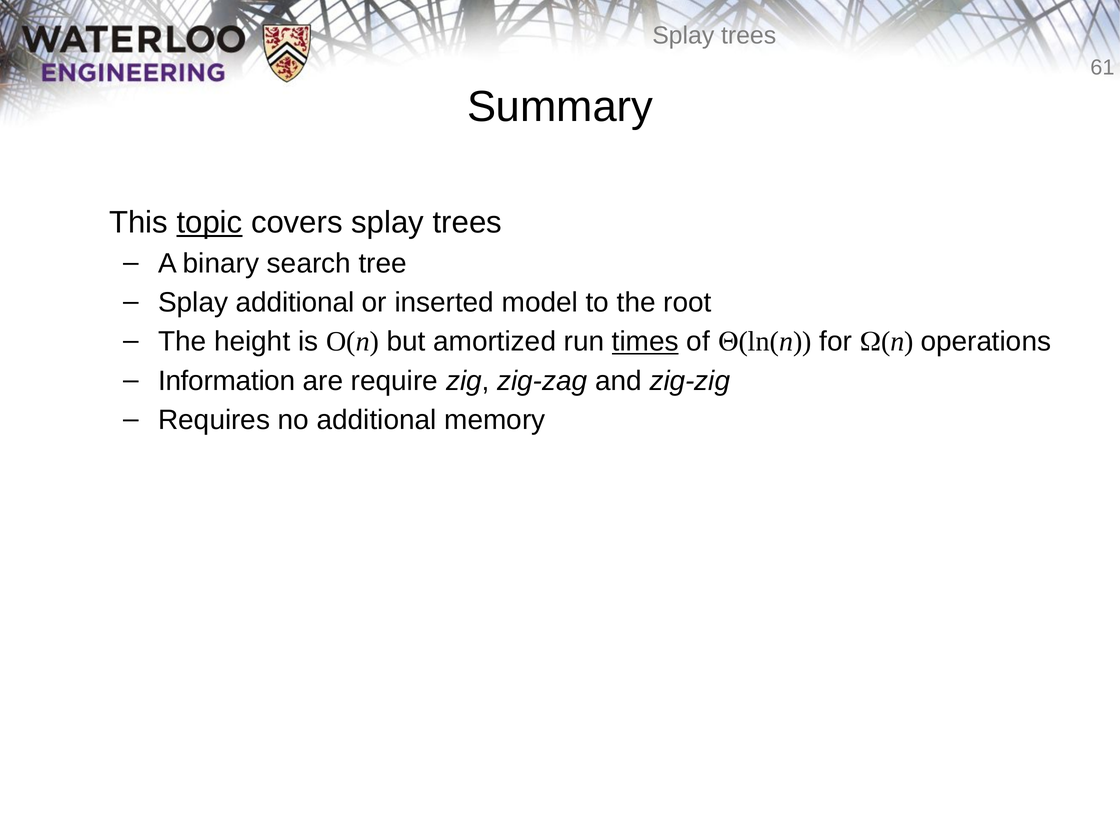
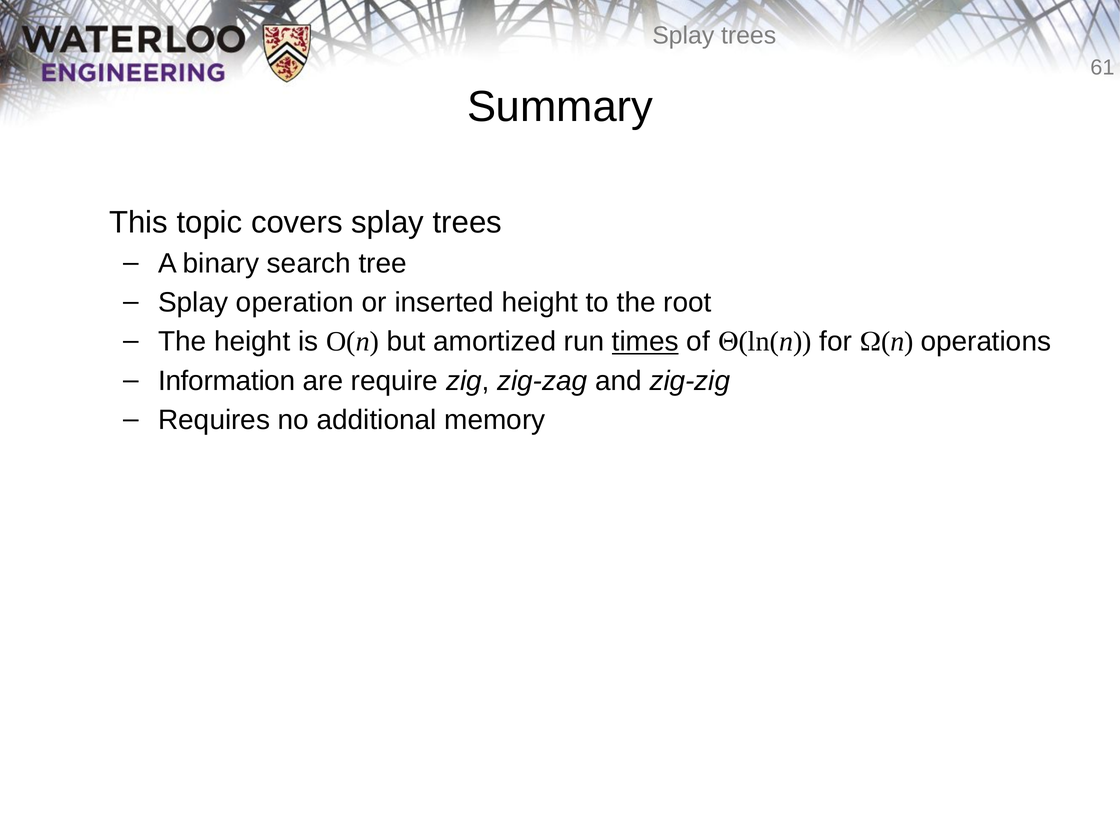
topic underline: present -> none
Splay additional: additional -> operation
inserted model: model -> height
